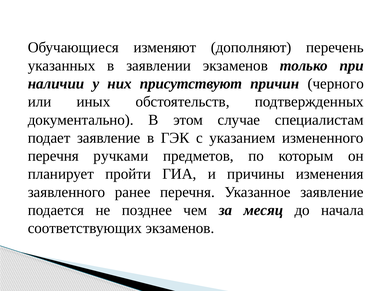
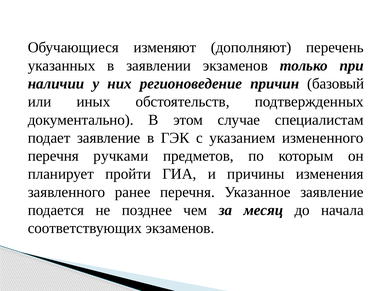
присутствуют: присутствуют -> регионоведение
черного: черного -> базовый
